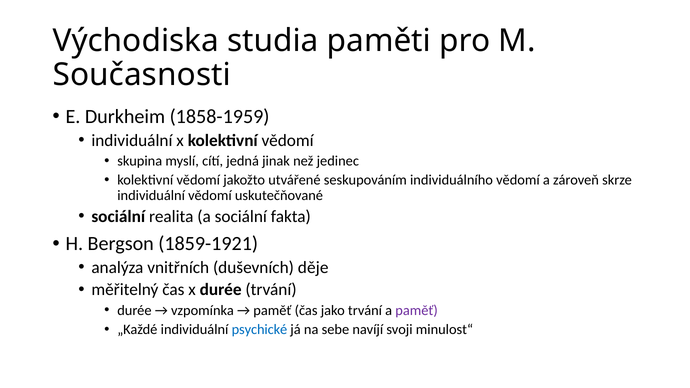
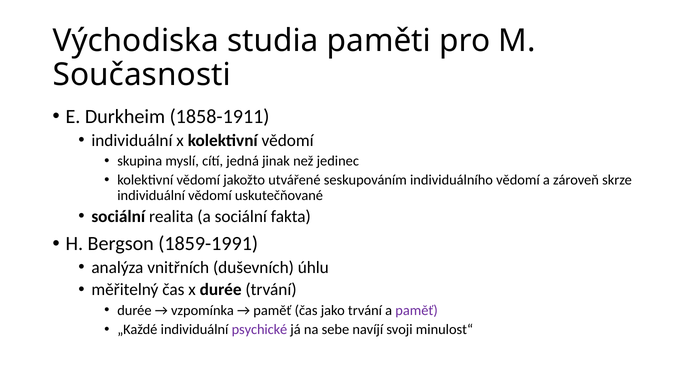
1858-1959: 1858-1959 -> 1858-1911
1859-1921: 1859-1921 -> 1859-1991
děje: děje -> úhlu
psychické colour: blue -> purple
